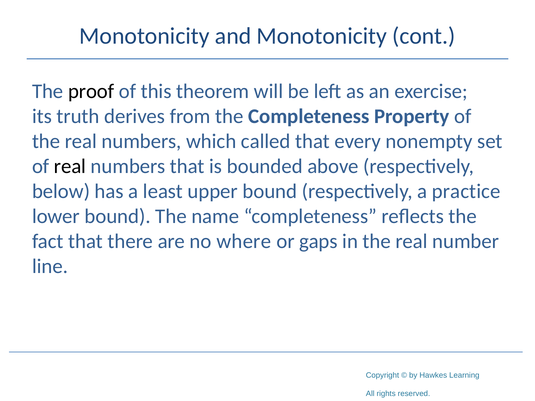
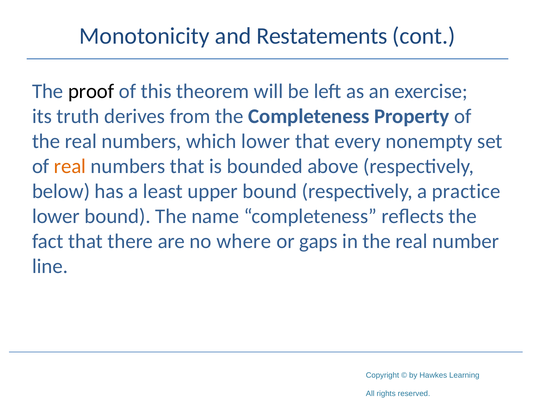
and Monotonicity: Monotonicity -> Restatements
which called: called -> lower
real at (70, 166) colour: black -> orange
